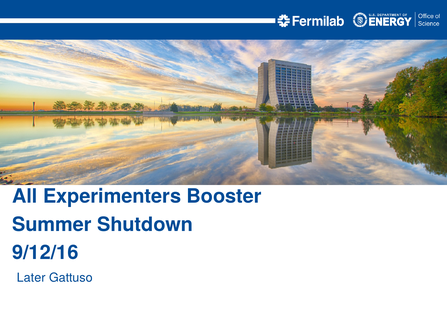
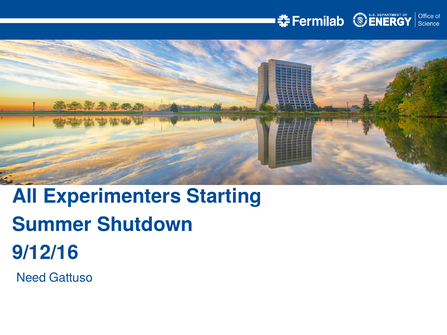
Booster: Booster -> Starting
Later: Later -> Need
